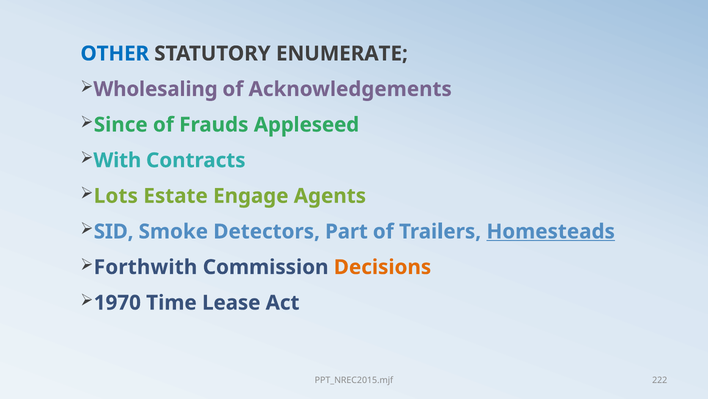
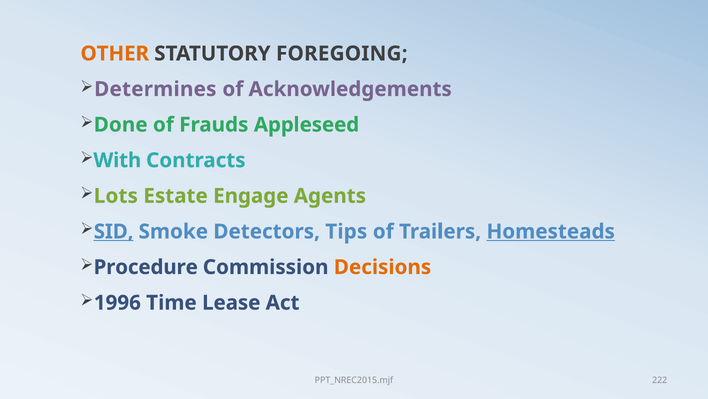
OTHER colour: blue -> orange
ENUMERATE: ENUMERATE -> FOREGOING
Wholesaling: Wholesaling -> Determines
Since: Since -> Done
SID underline: none -> present
Part: Part -> Tips
Forthwith: Forthwith -> Procedure
1970: 1970 -> 1996
